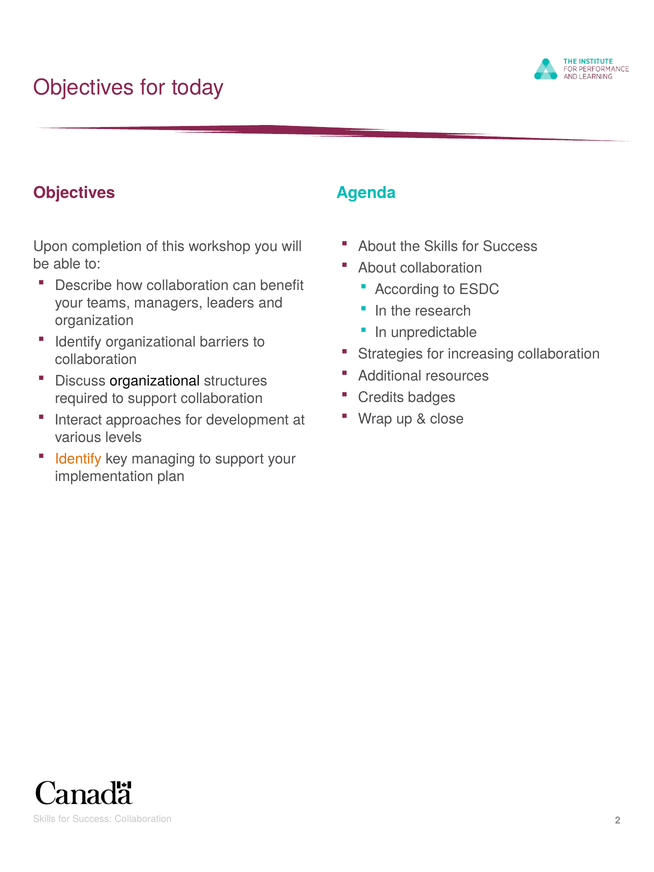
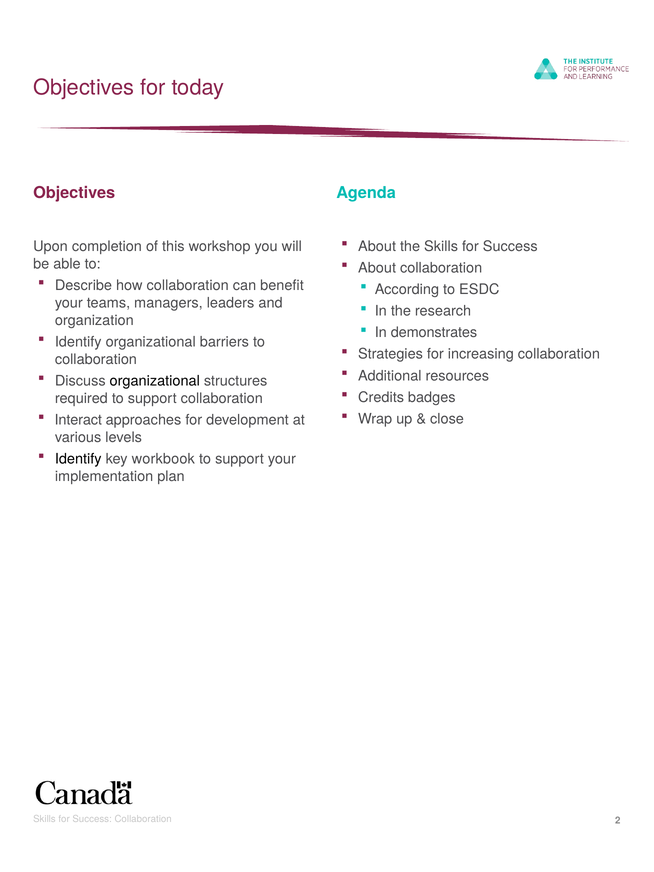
unpredictable: unpredictable -> demonstrates
Identify at (78, 459) colour: orange -> black
managing: managing -> workbook
